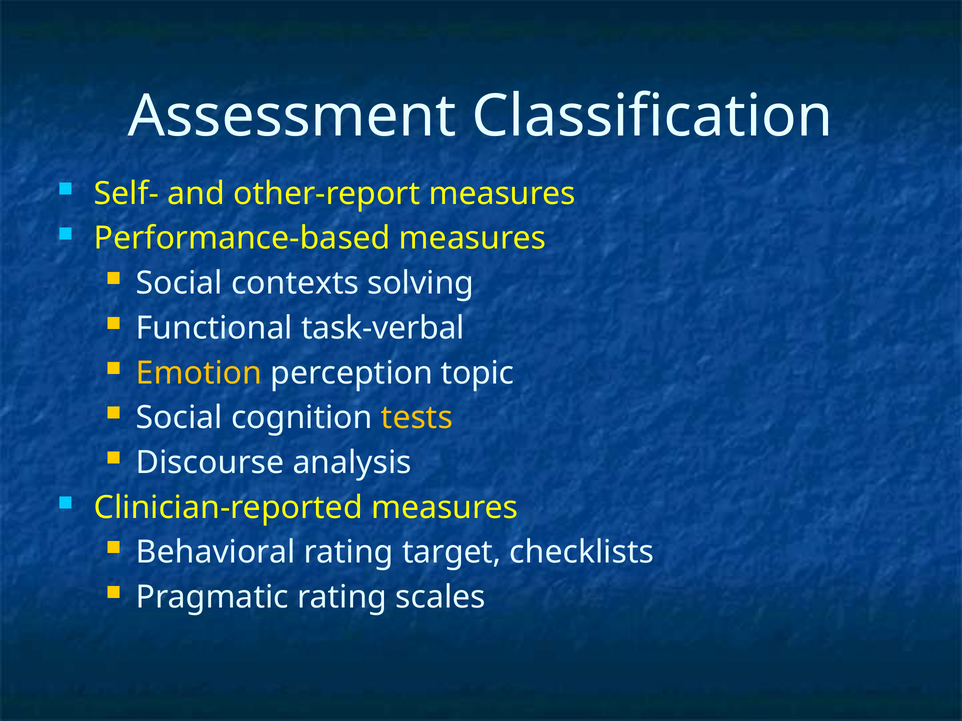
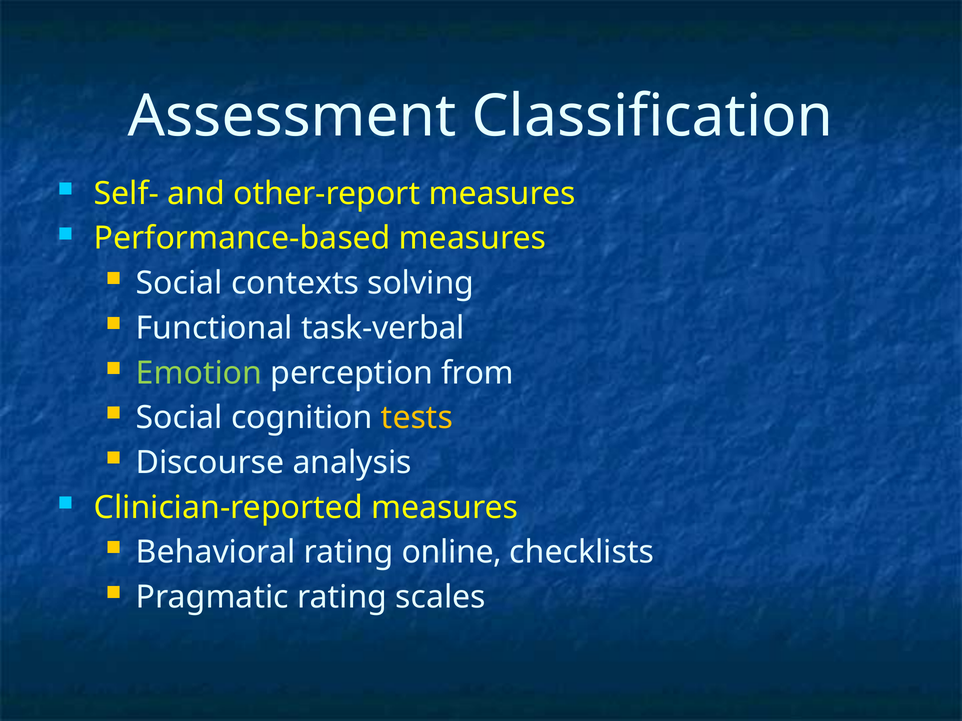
Emotion colour: yellow -> light green
topic: topic -> from
target: target -> online
